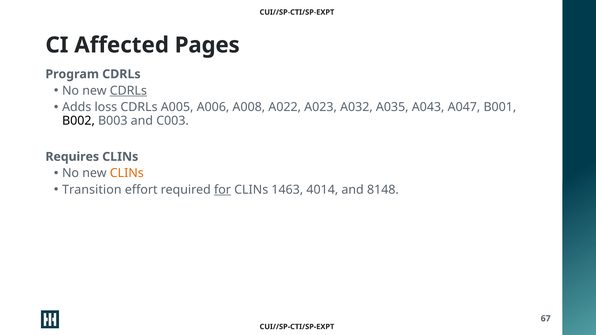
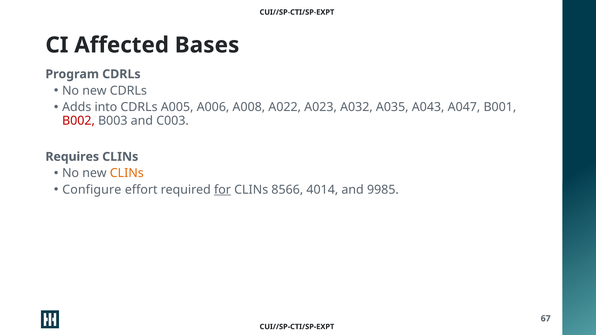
Pages: Pages -> Bases
CDRLs at (128, 91) underline: present -> none
loss: loss -> into
B002 colour: black -> red
Transition: Transition -> Configure
1463: 1463 -> 8566
8148: 8148 -> 9985
